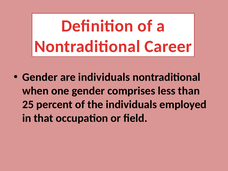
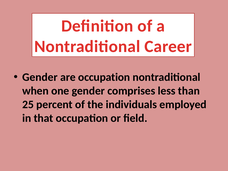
are individuals: individuals -> occupation
